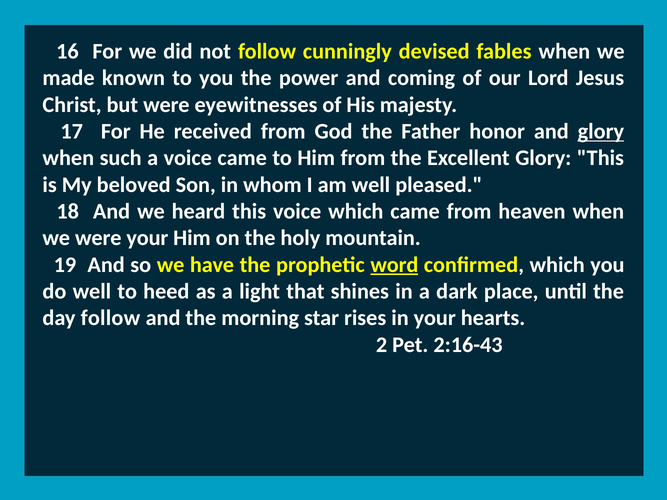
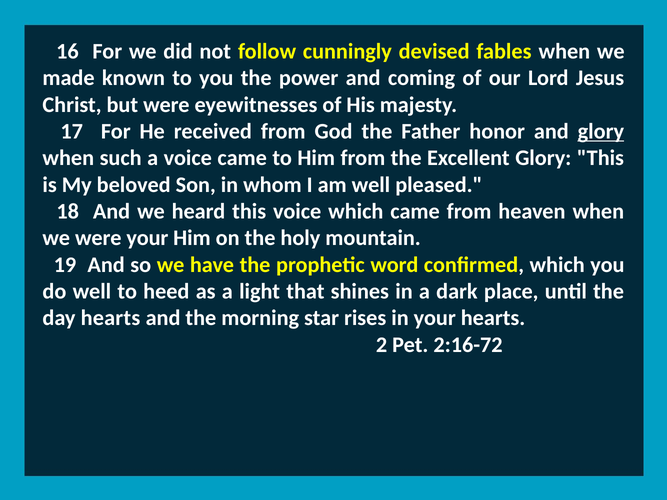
word underline: present -> none
day follow: follow -> hearts
2:16-43: 2:16-43 -> 2:16-72
